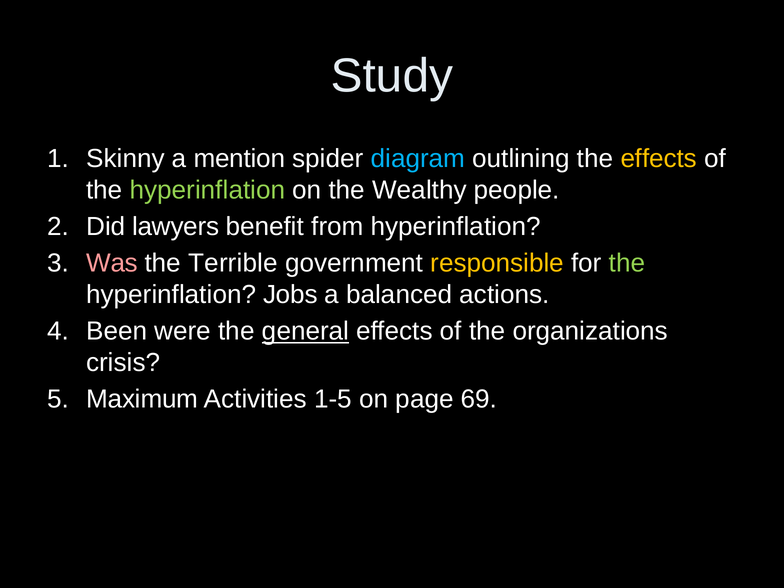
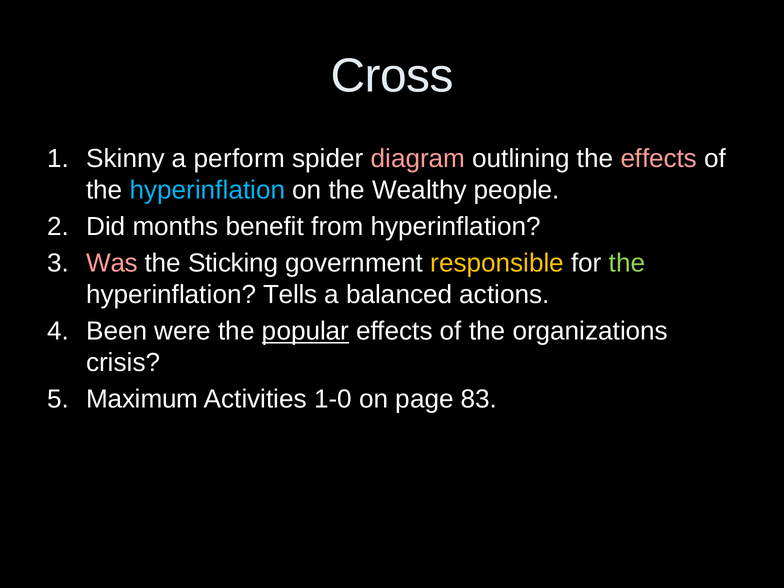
Study: Study -> Cross
mention: mention -> perform
diagram colour: light blue -> pink
effects at (659, 159) colour: yellow -> pink
hyperinflation at (207, 190) colour: light green -> light blue
lawyers: lawyers -> months
Terrible: Terrible -> Sticking
Jobs: Jobs -> Tells
general: general -> popular
1-5: 1-5 -> 1-0
69: 69 -> 83
